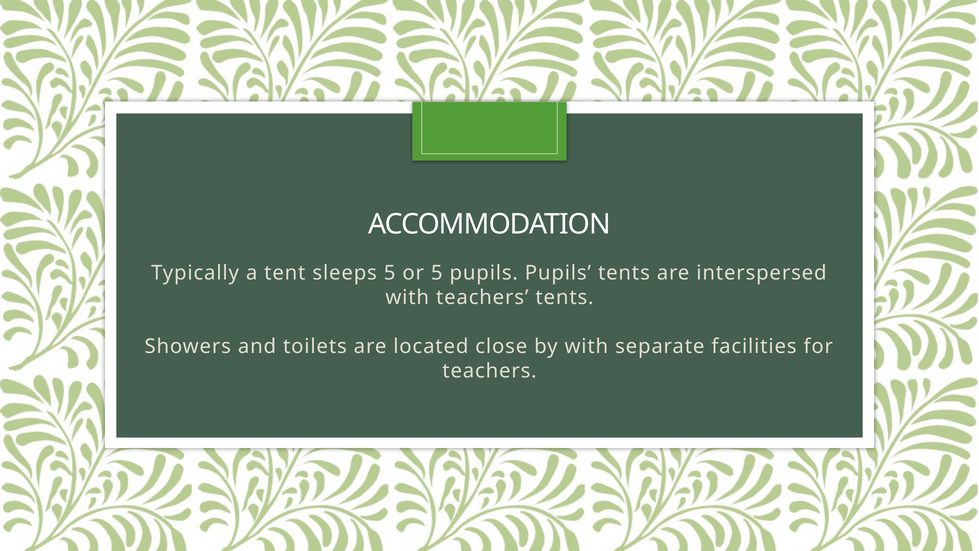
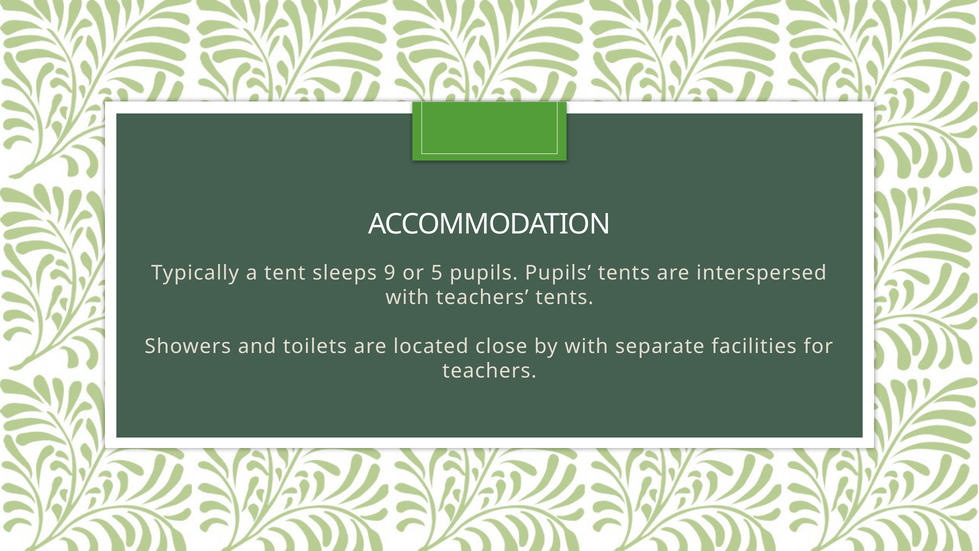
sleeps 5: 5 -> 9
